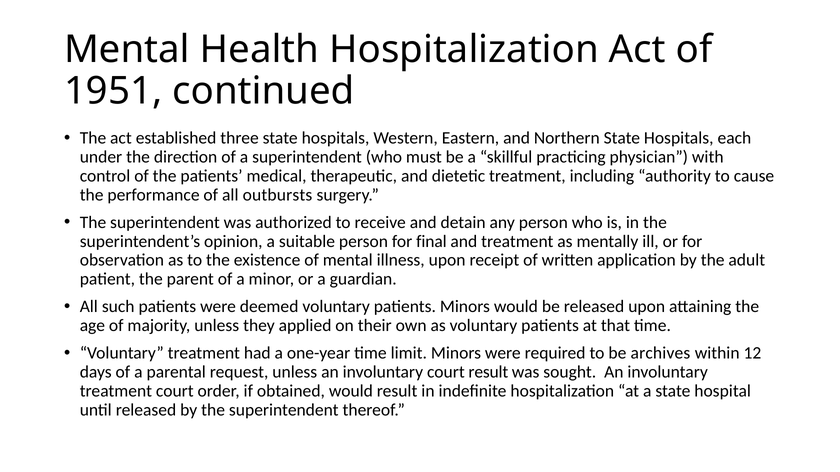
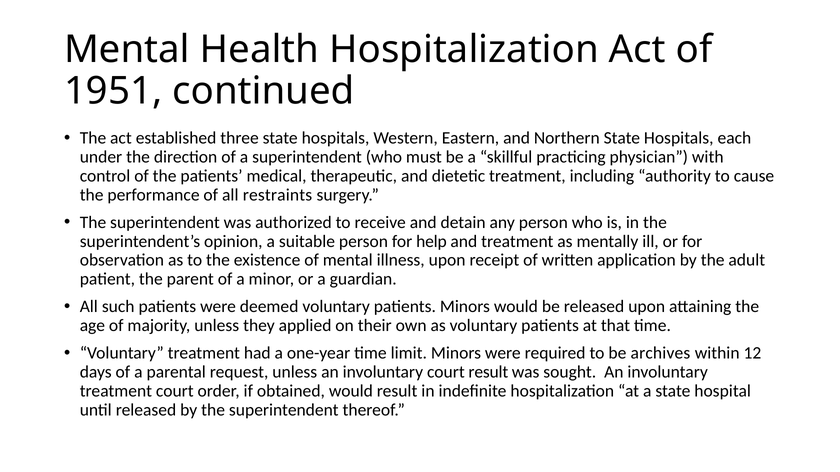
outbursts: outbursts -> restraints
final: final -> help
